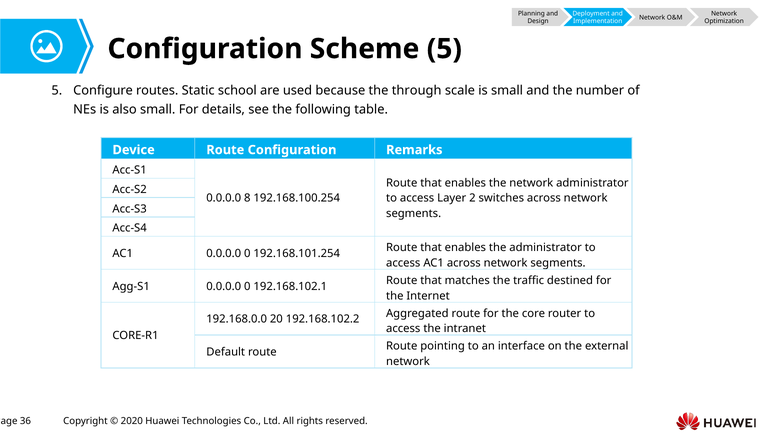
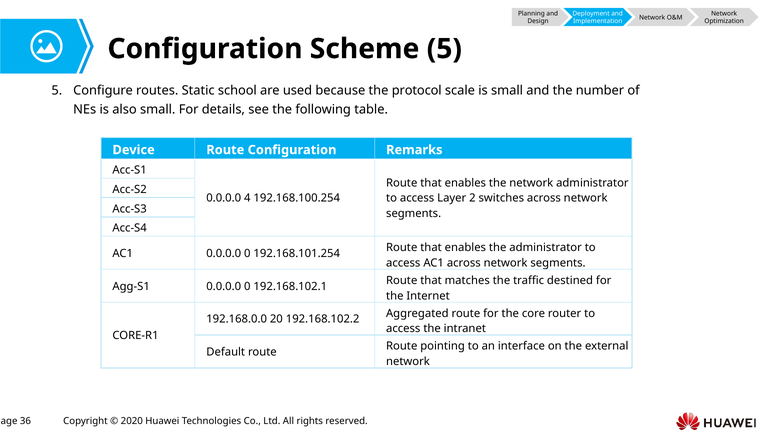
through: through -> protocol
8: 8 -> 4
